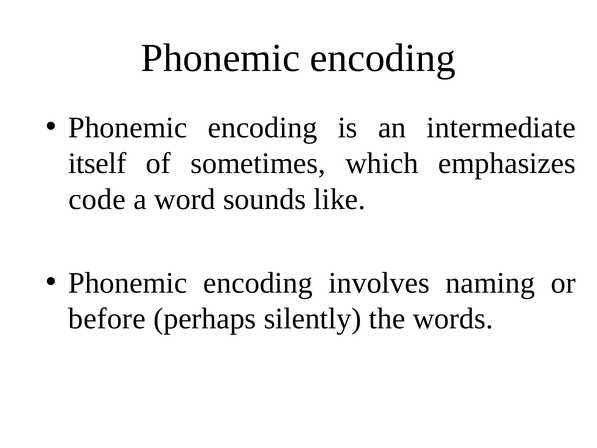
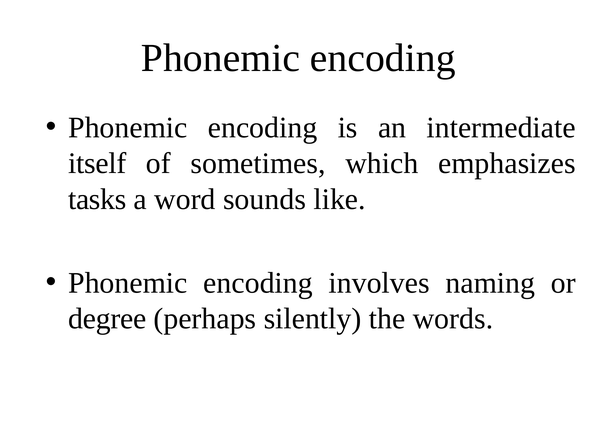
code: code -> tasks
before: before -> degree
